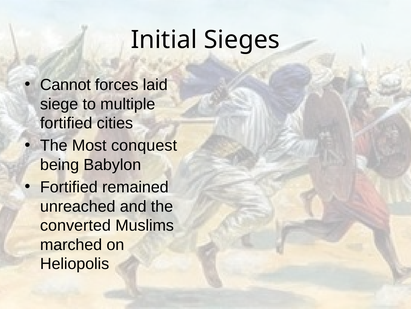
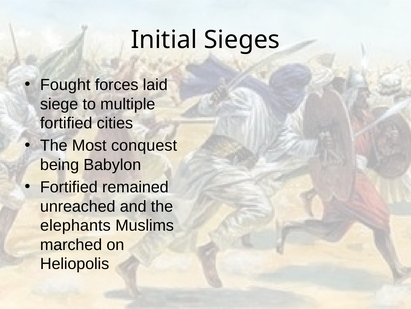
Cannot: Cannot -> Fought
converted: converted -> elephants
